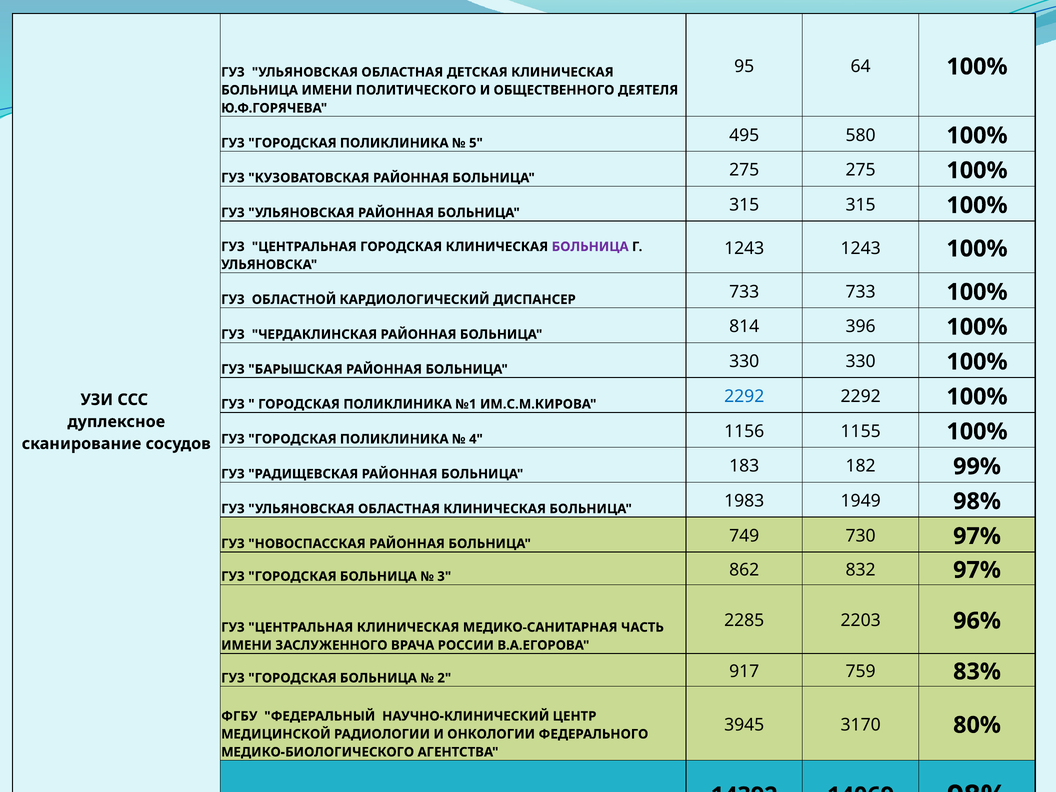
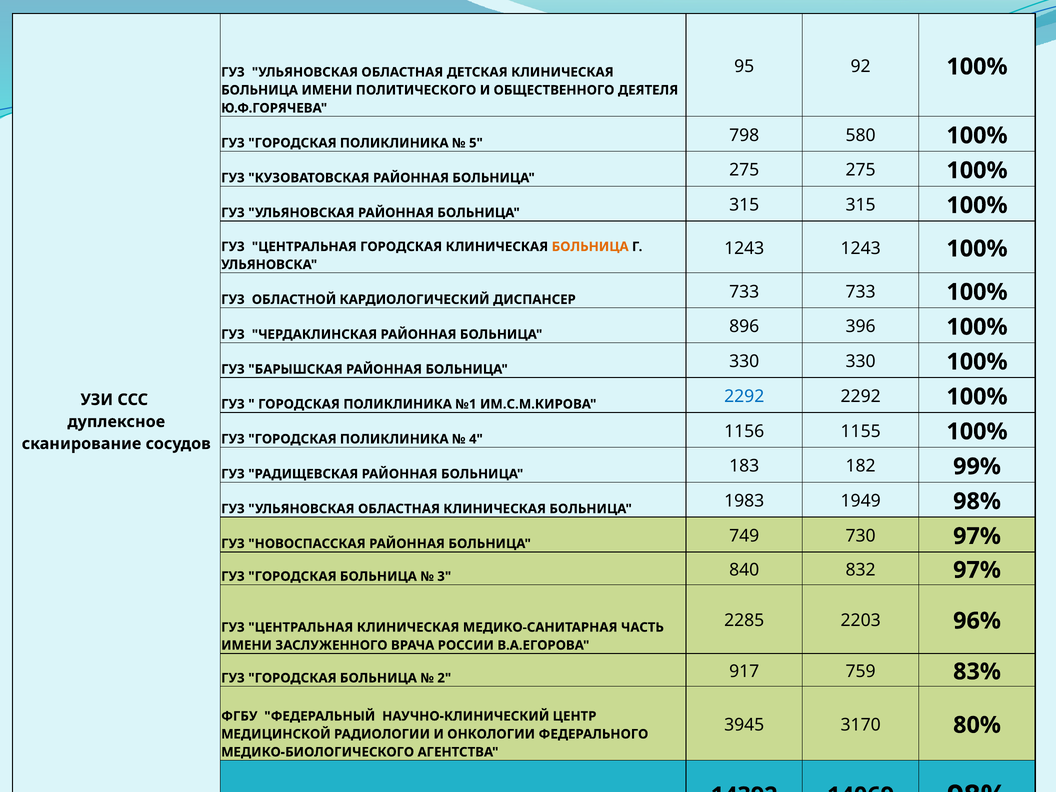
64: 64 -> 92
495: 495 -> 798
БОЛЬНИЦА at (590, 247) colour: purple -> orange
814: 814 -> 896
862: 862 -> 840
